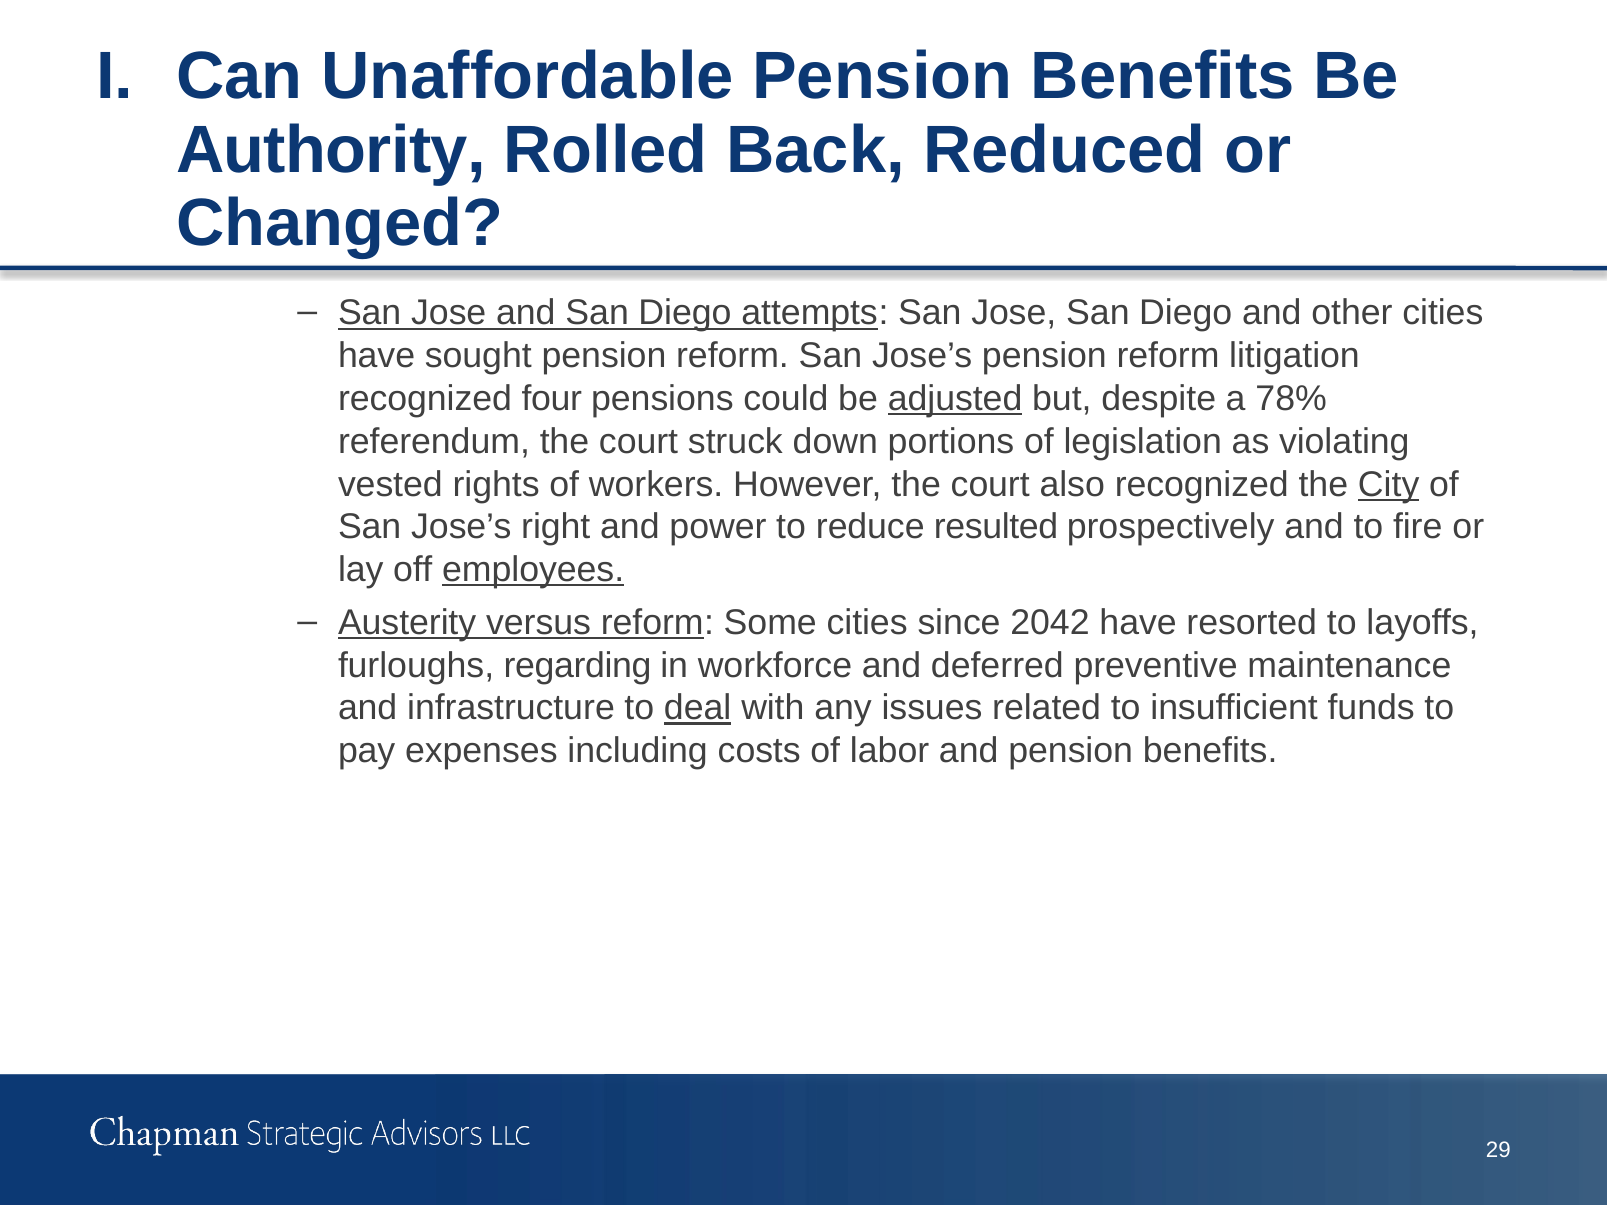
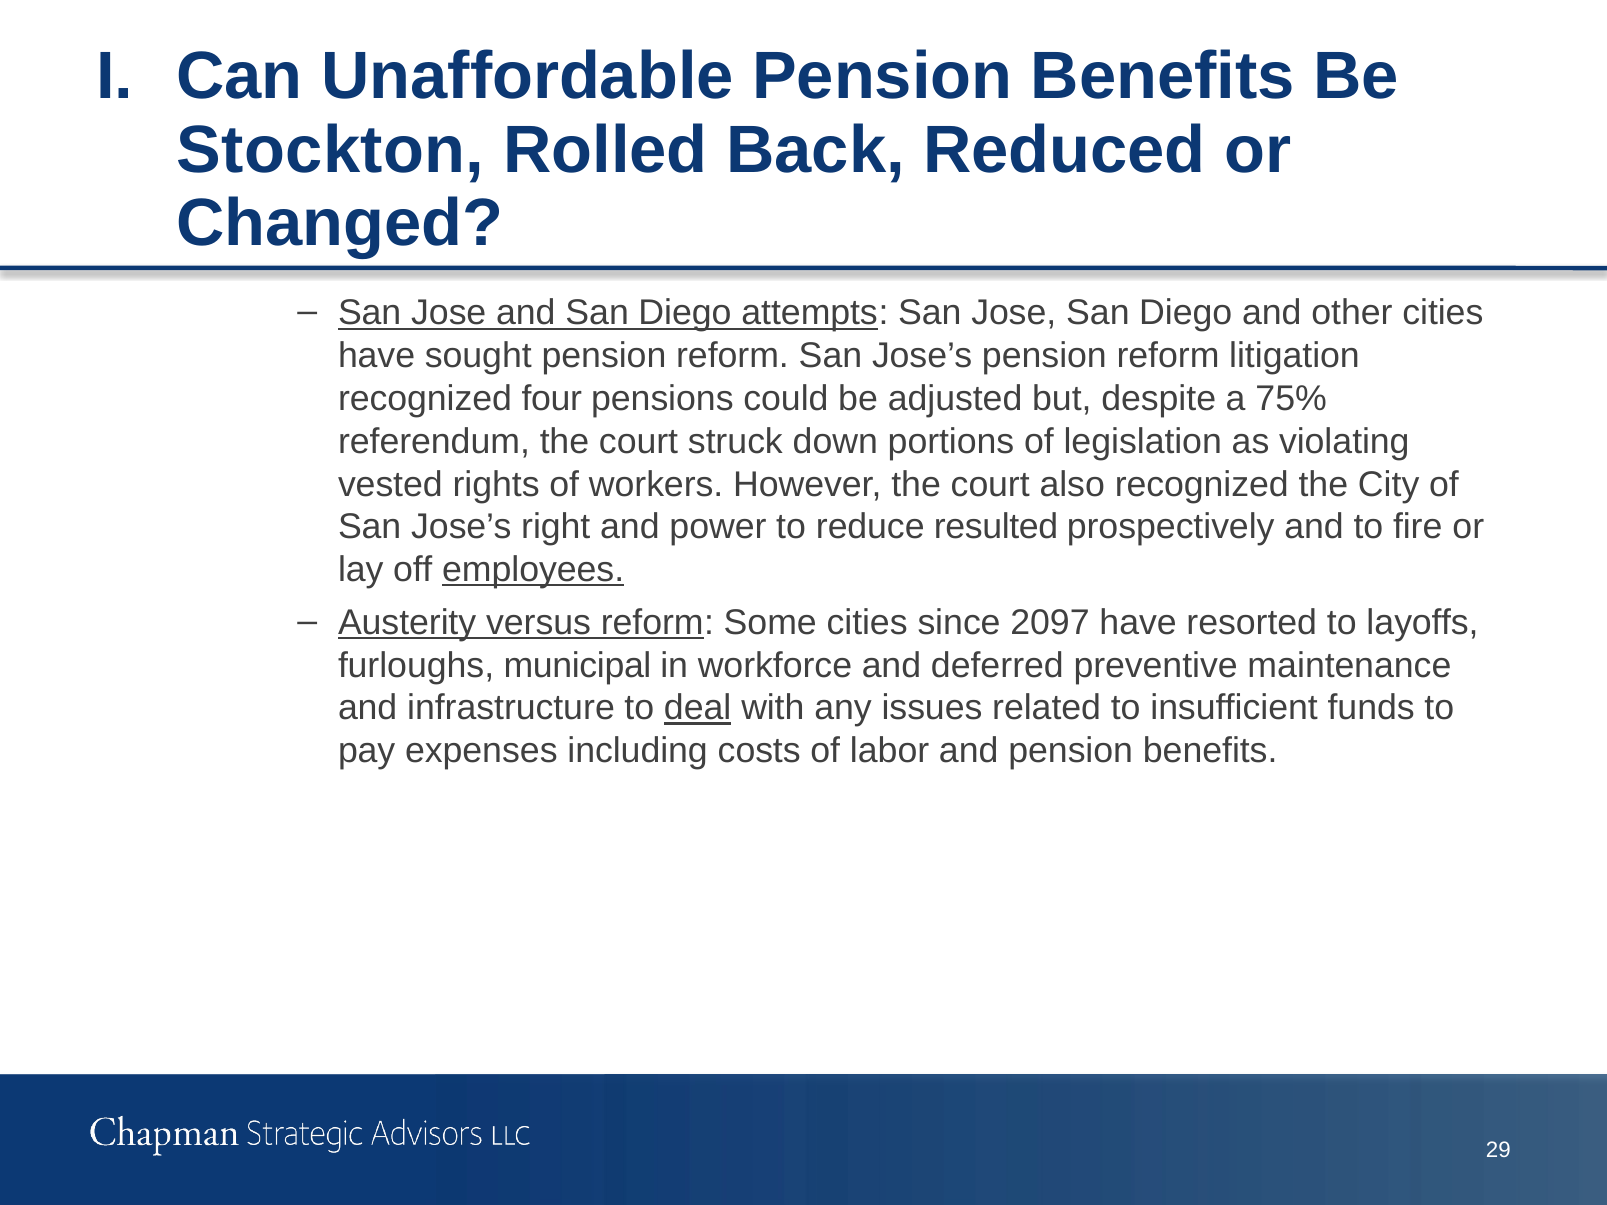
Authority: Authority -> Stockton
adjusted underline: present -> none
78%: 78% -> 75%
City underline: present -> none
2042: 2042 -> 2097
regarding: regarding -> municipal
